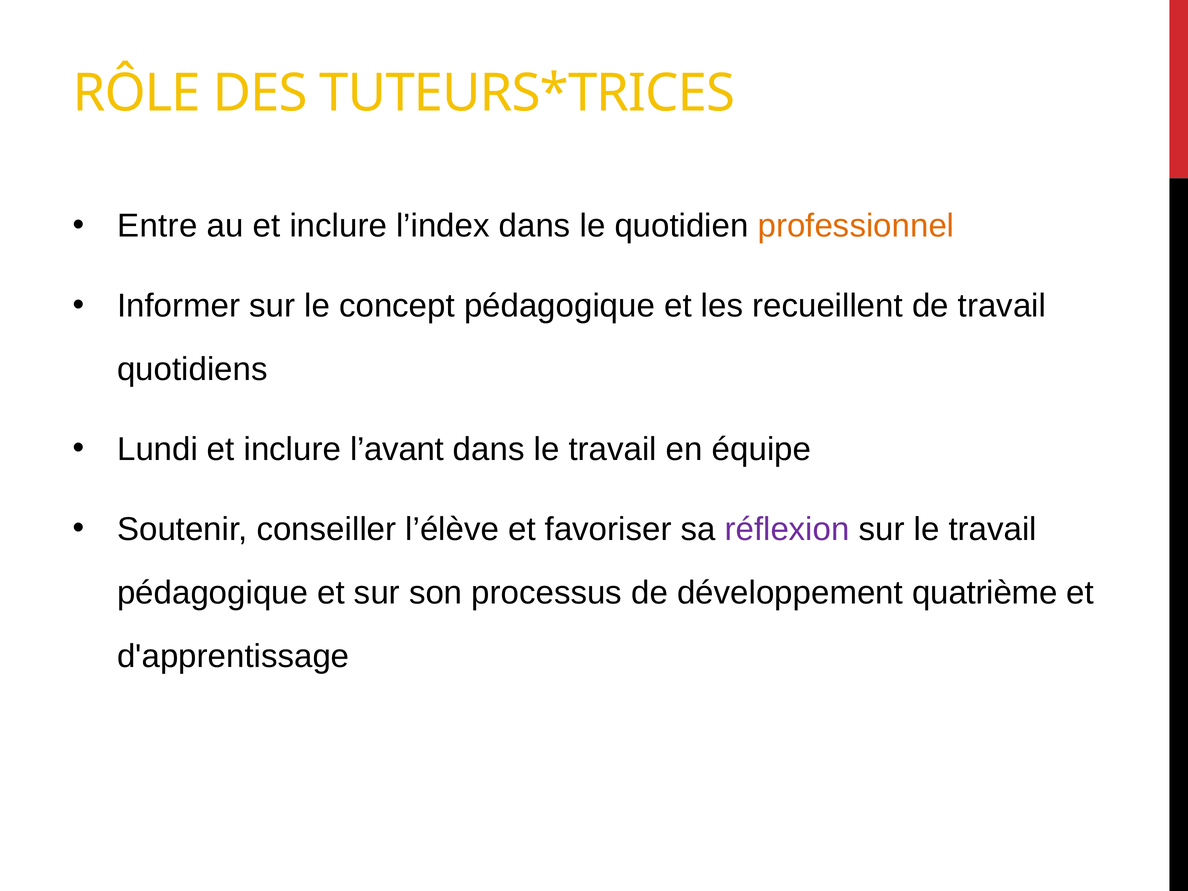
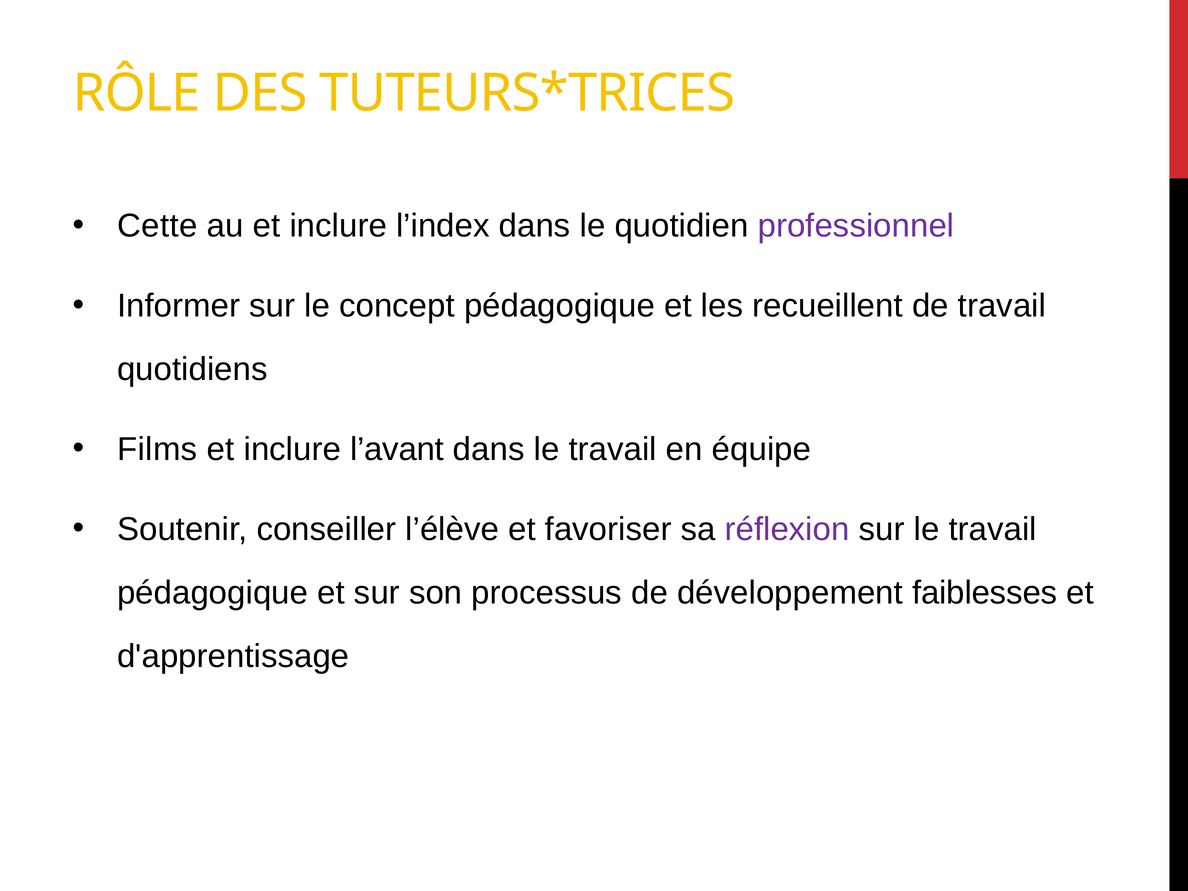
Entre: Entre -> Cette
professionnel colour: orange -> purple
Lundi: Lundi -> Films
quatrième: quatrième -> faiblesses
